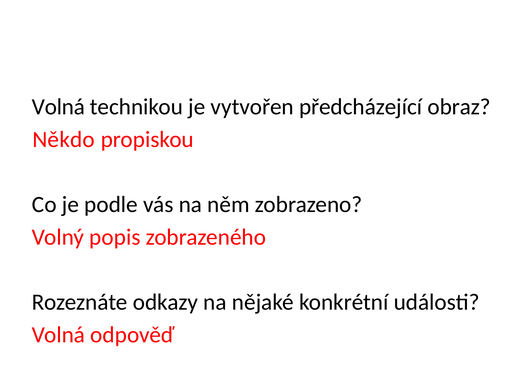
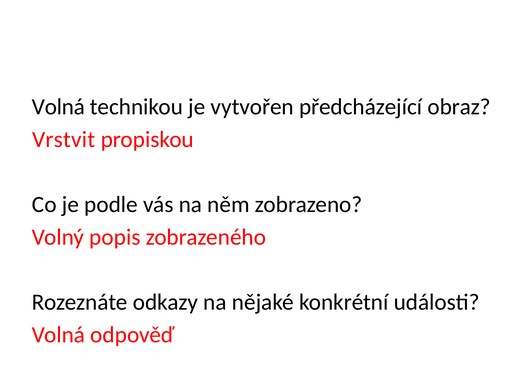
Někdo: Někdo -> Vrstvit
